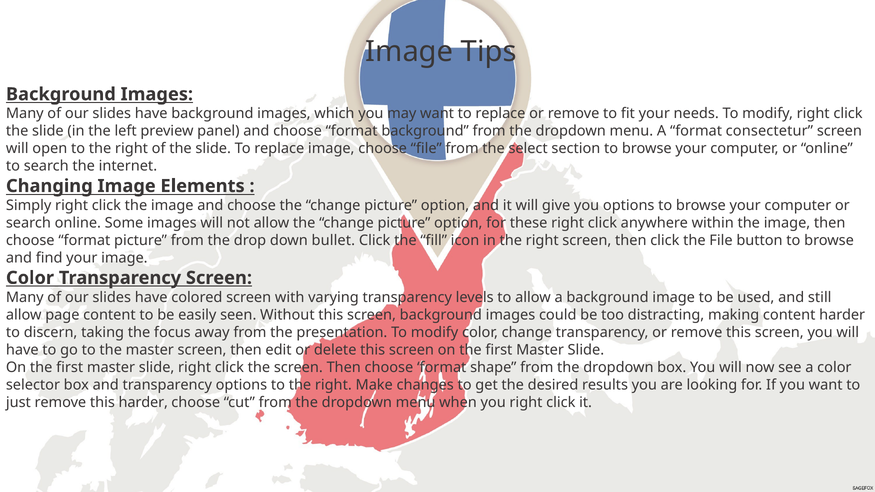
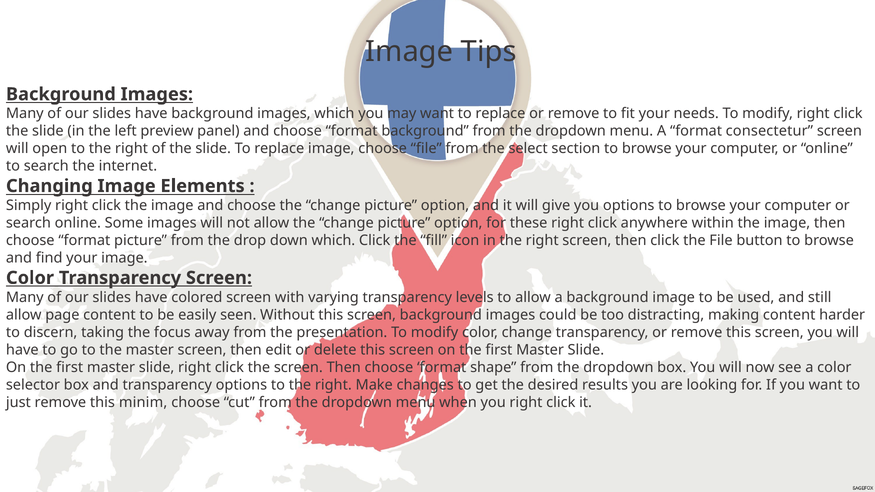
down bullet: bullet -> which
this harder: harder -> minim
